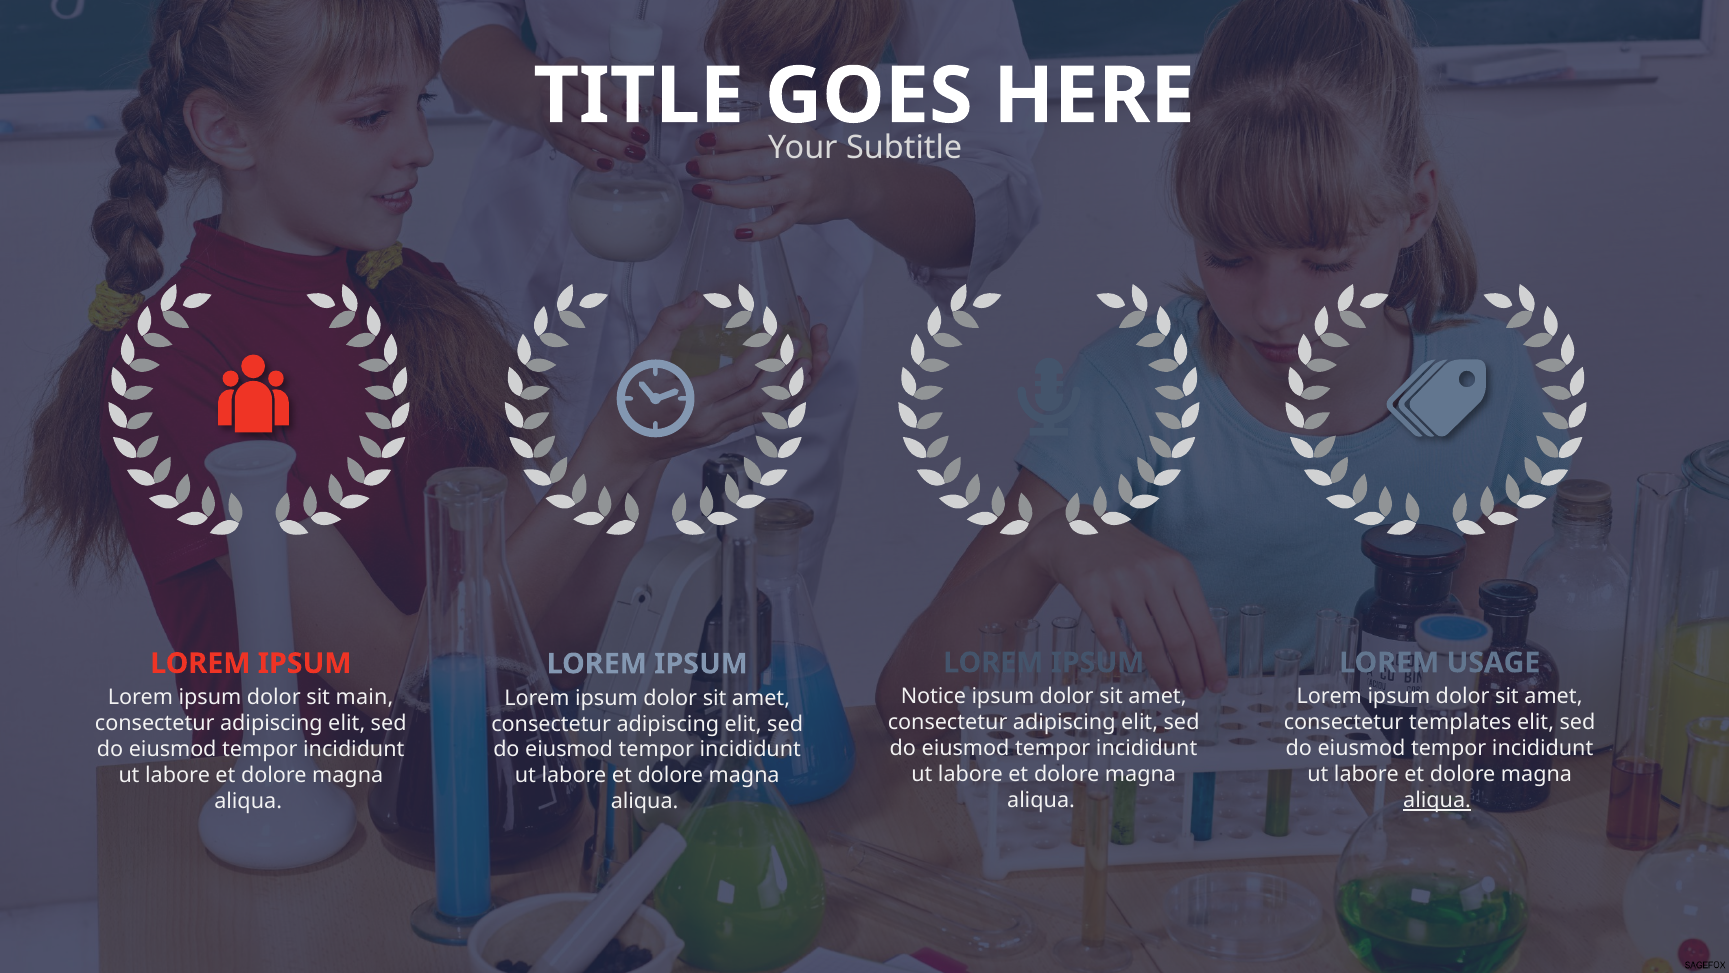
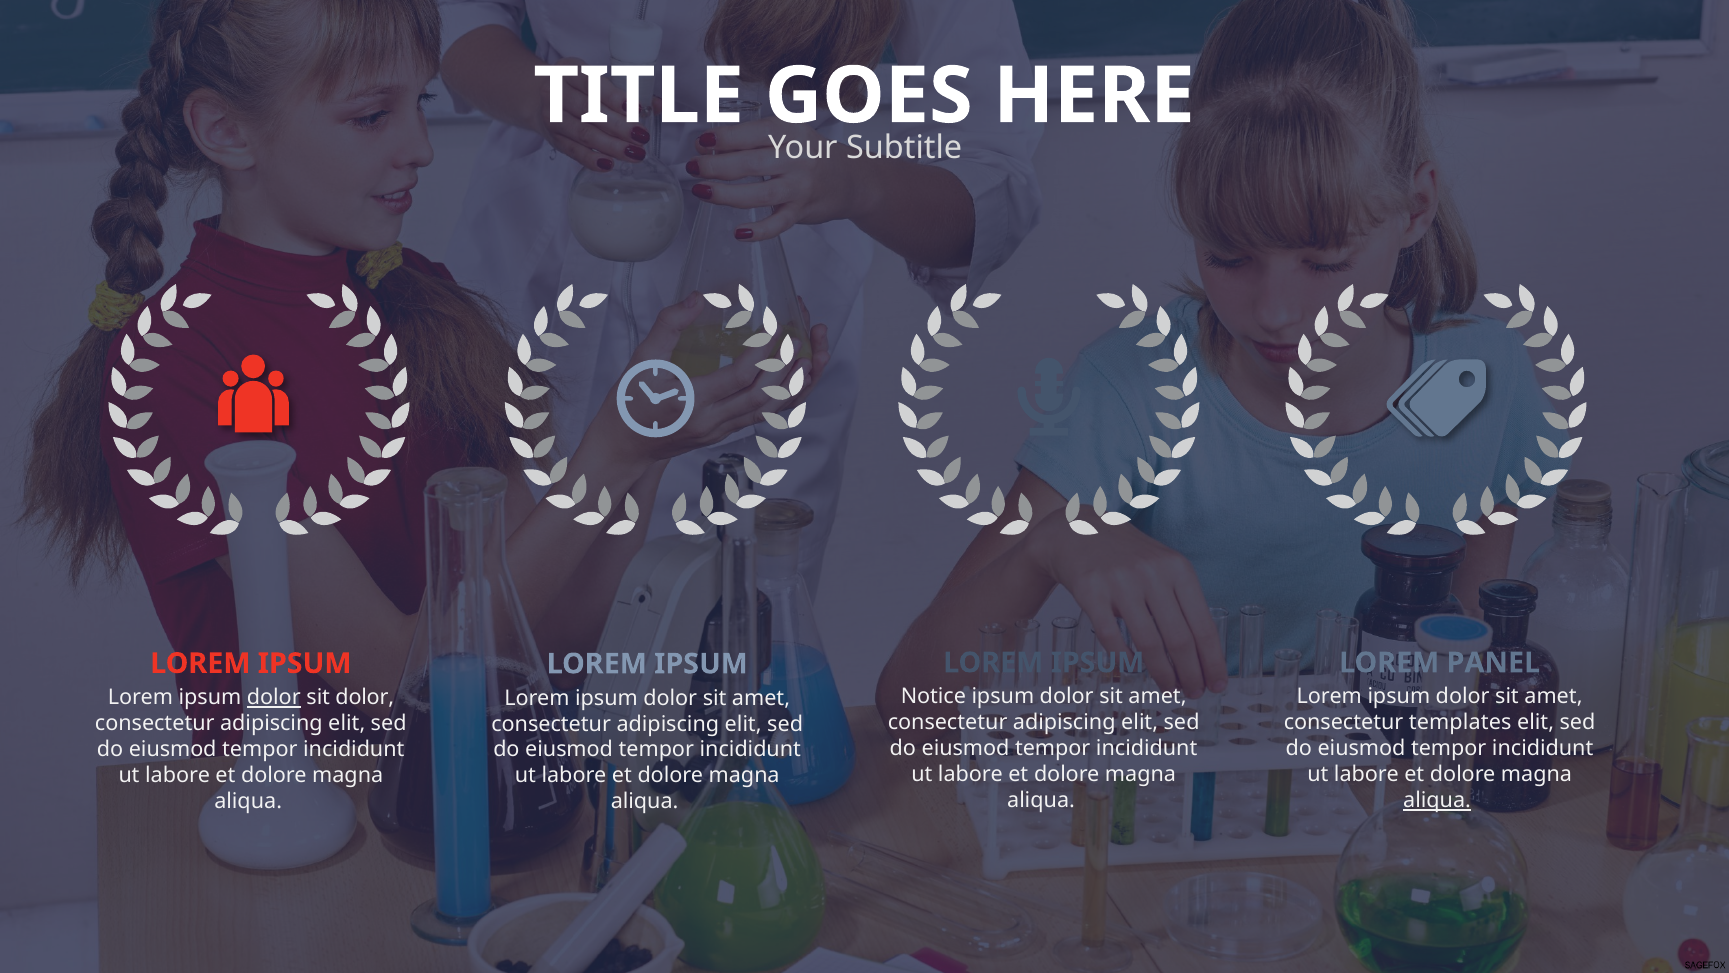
USAGE: USAGE -> PANEL
dolor at (274, 697) underline: none -> present
sit main: main -> dolor
